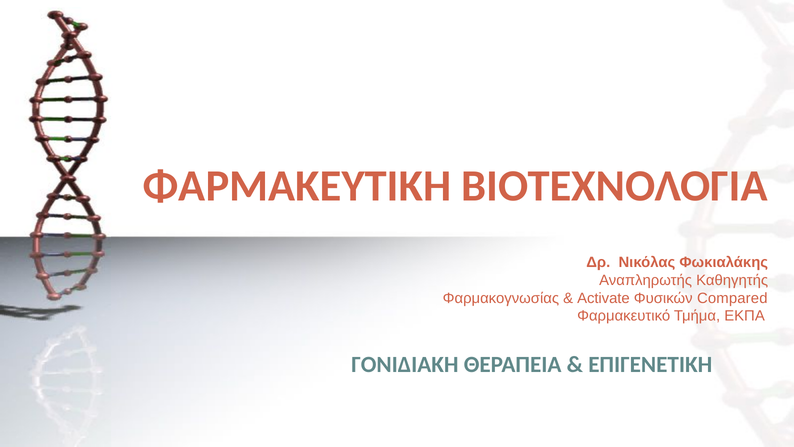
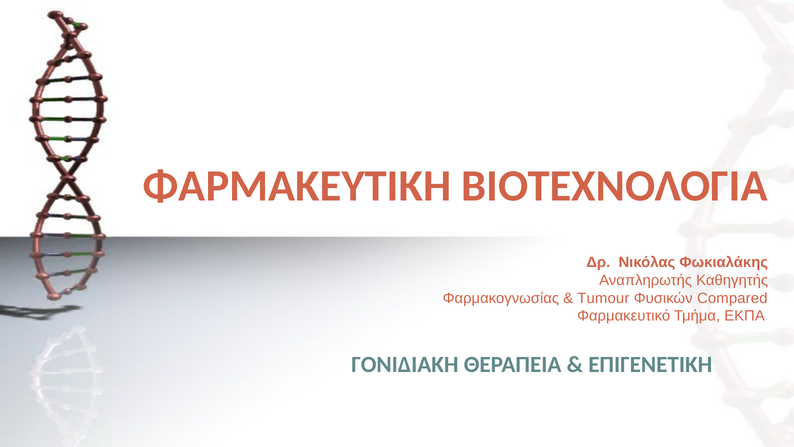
Activate: Activate -> Tumour
